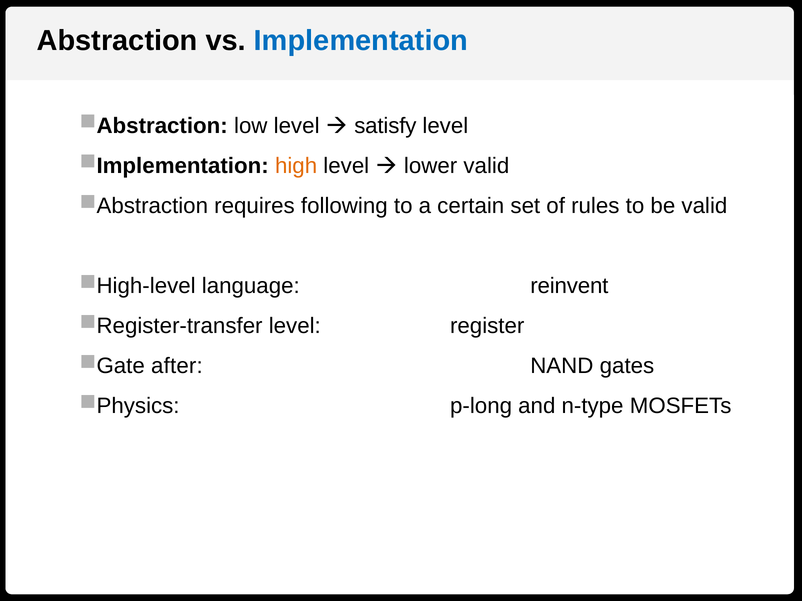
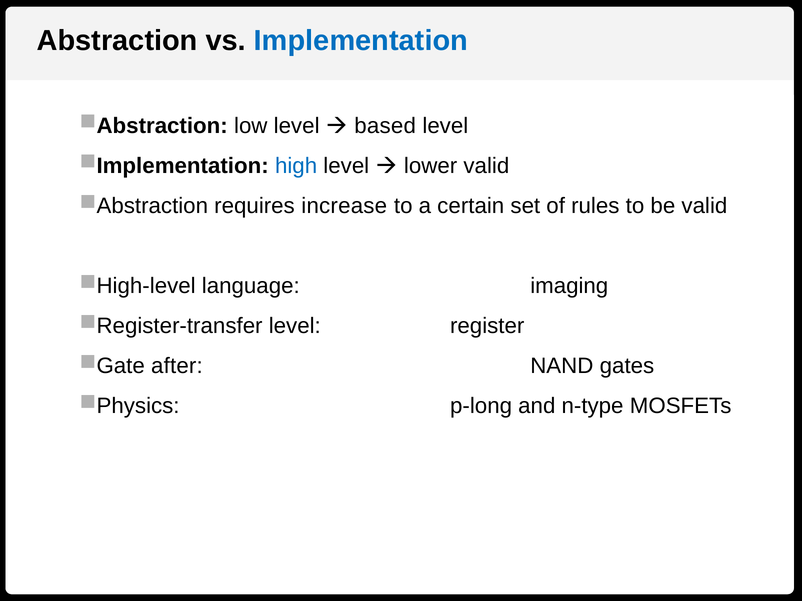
satisfy: satisfy -> based
high colour: orange -> blue
following: following -> increase
reinvent: reinvent -> imaging
